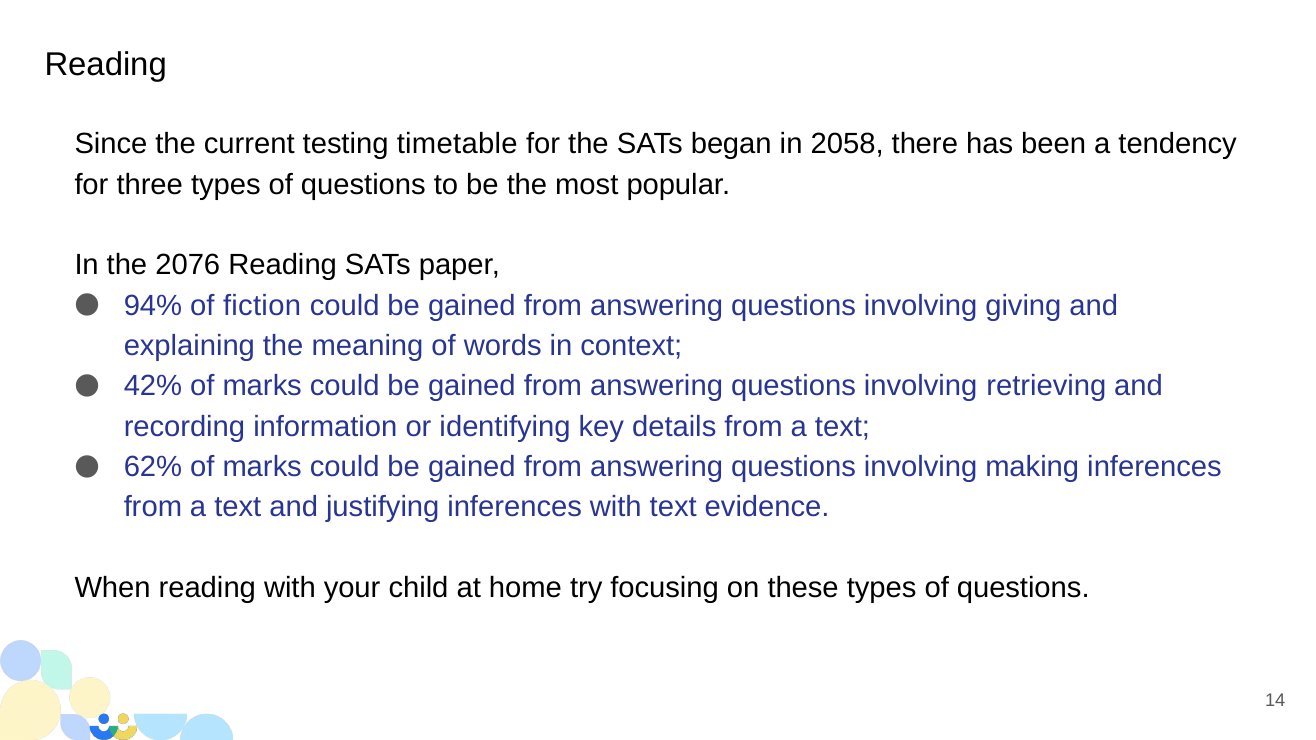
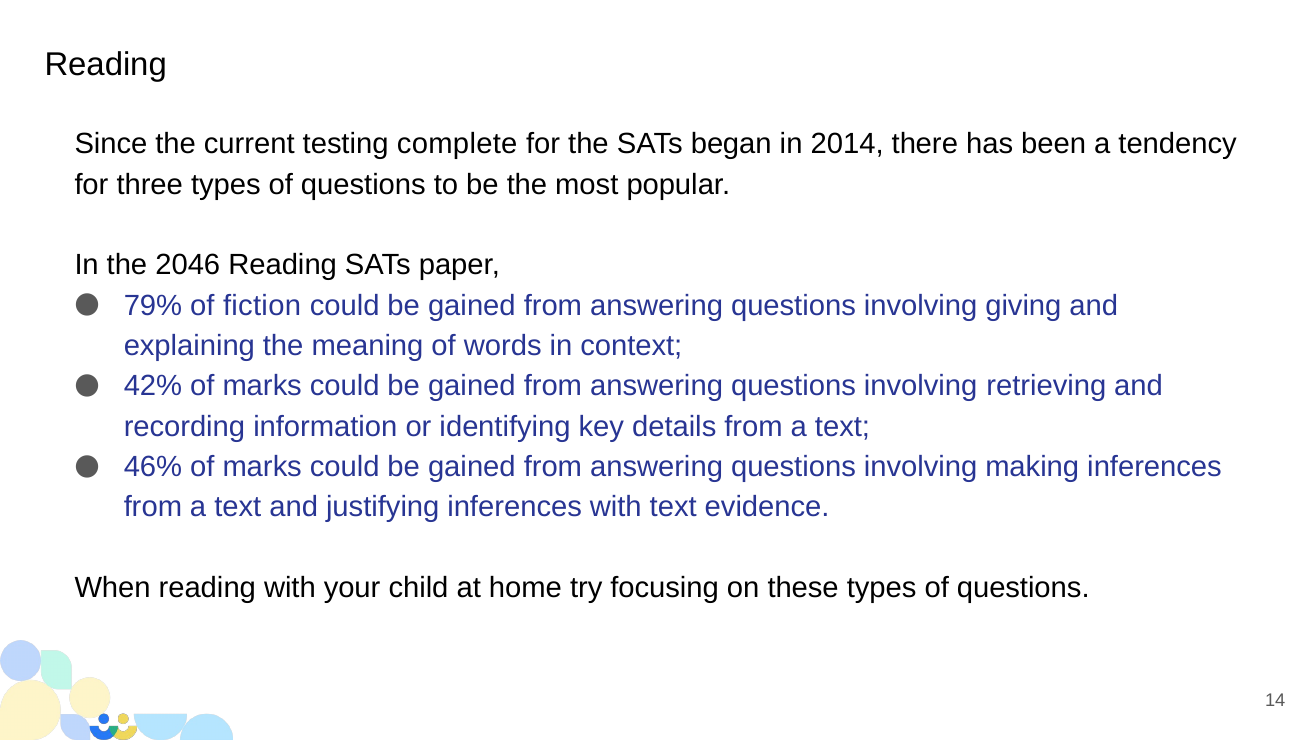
timetable: timetable -> complete
2058: 2058 -> 2014
2076: 2076 -> 2046
94%: 94% -> 79%
62%: 62% -> 46%
